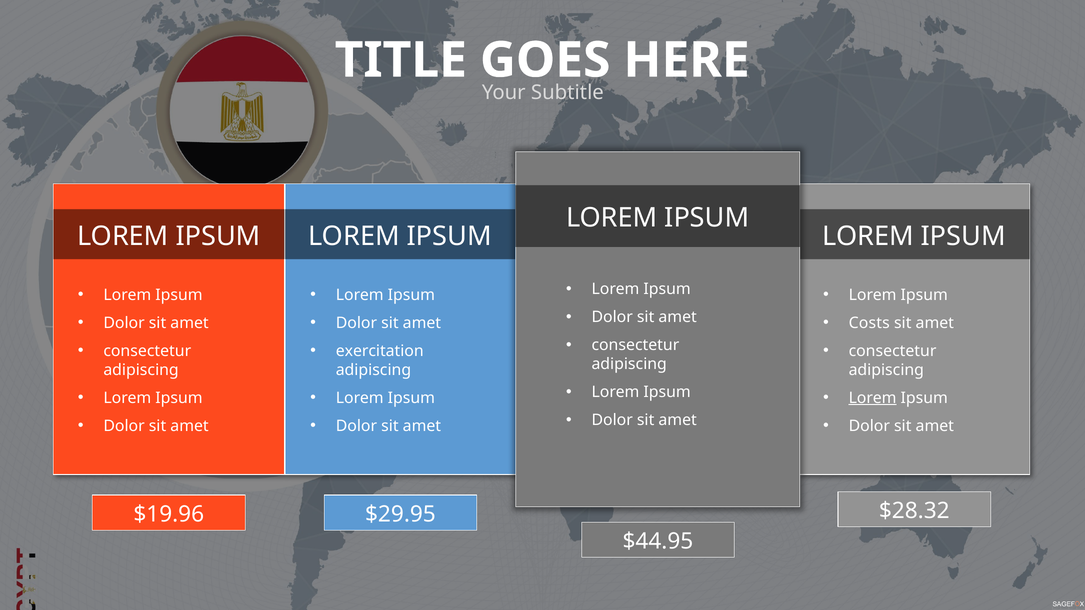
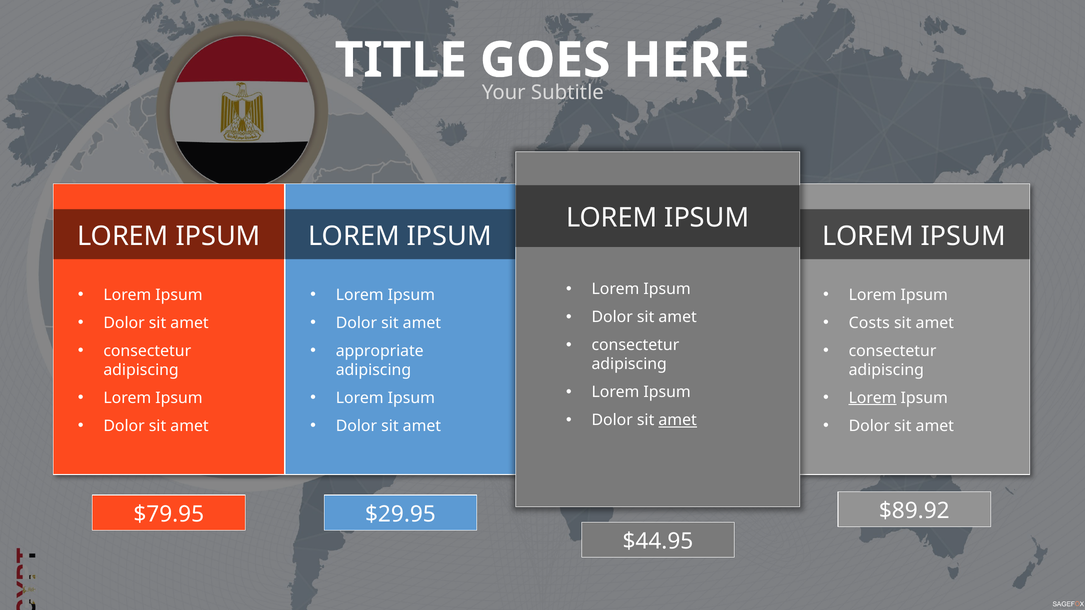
exercitation: exercitation -> appropriate
amet at (678, 420) underline: none -> present
$28.32: $28.32 -> $89.92
$19.96: $19.96 -> $79.95
